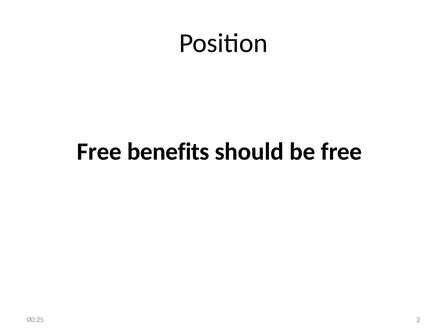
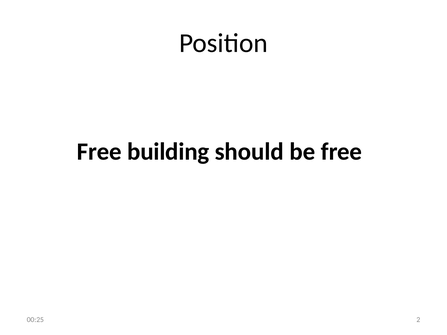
benefits: benefits -> building
